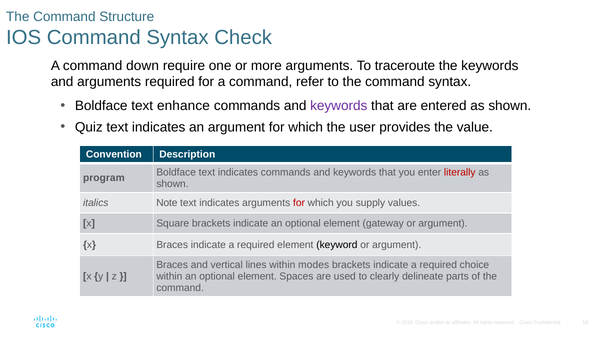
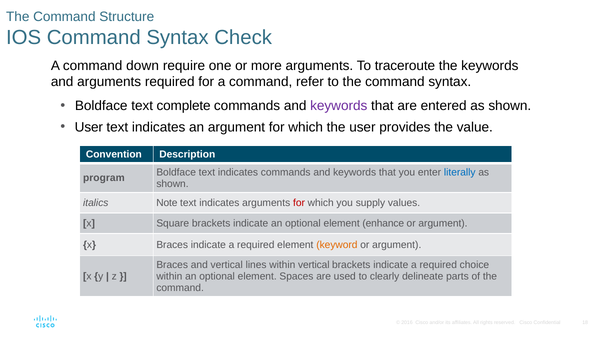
enhance: enhance -> complete
Quiz at (89, 127): Quiz -> User
literally colour: red -> blue
gateway: gateway -> enhance
keyword colour: black -> orange
within modes: modes -> vertical
